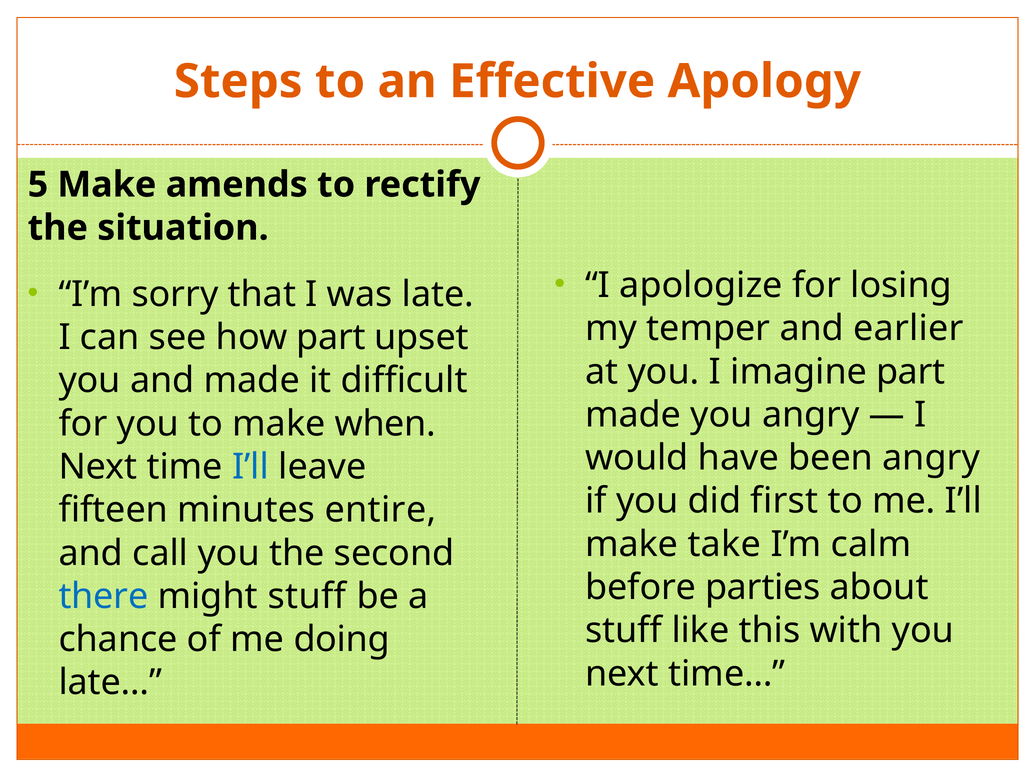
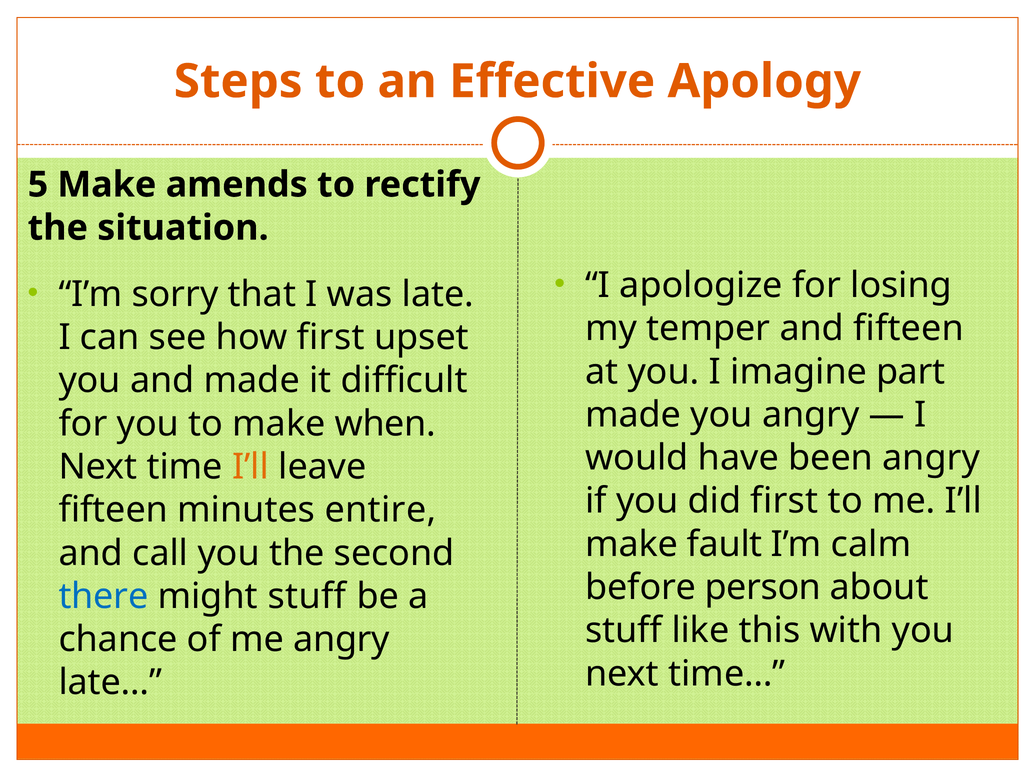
and earlier: earlier -> fifteen
how part: part -> first
I’ll at (250, 467) colour: blue -> orange
take: take -> fault
parties: parties -> person
me doing: doing -> angry
